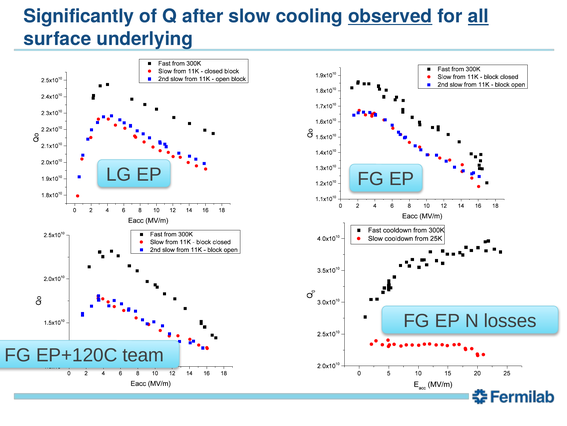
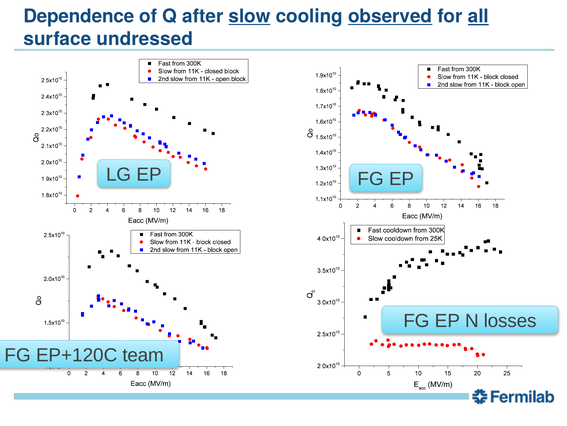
Significantly: Significantly -> Dependence
slow underline: none -> present
underlying: underlying -> undressed
